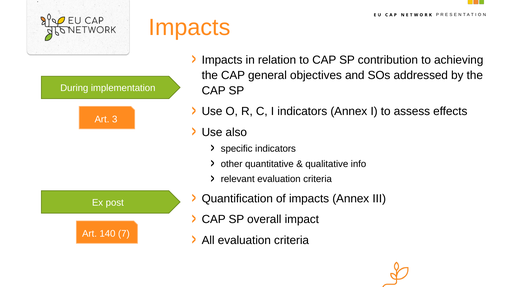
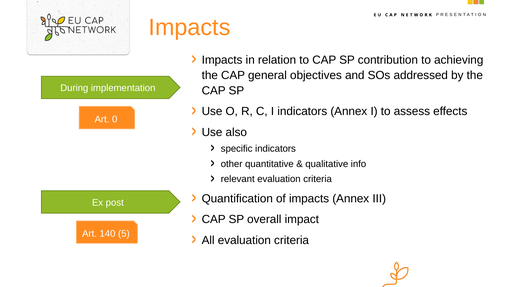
3: 3 -> 0
7: 7 -> 5
